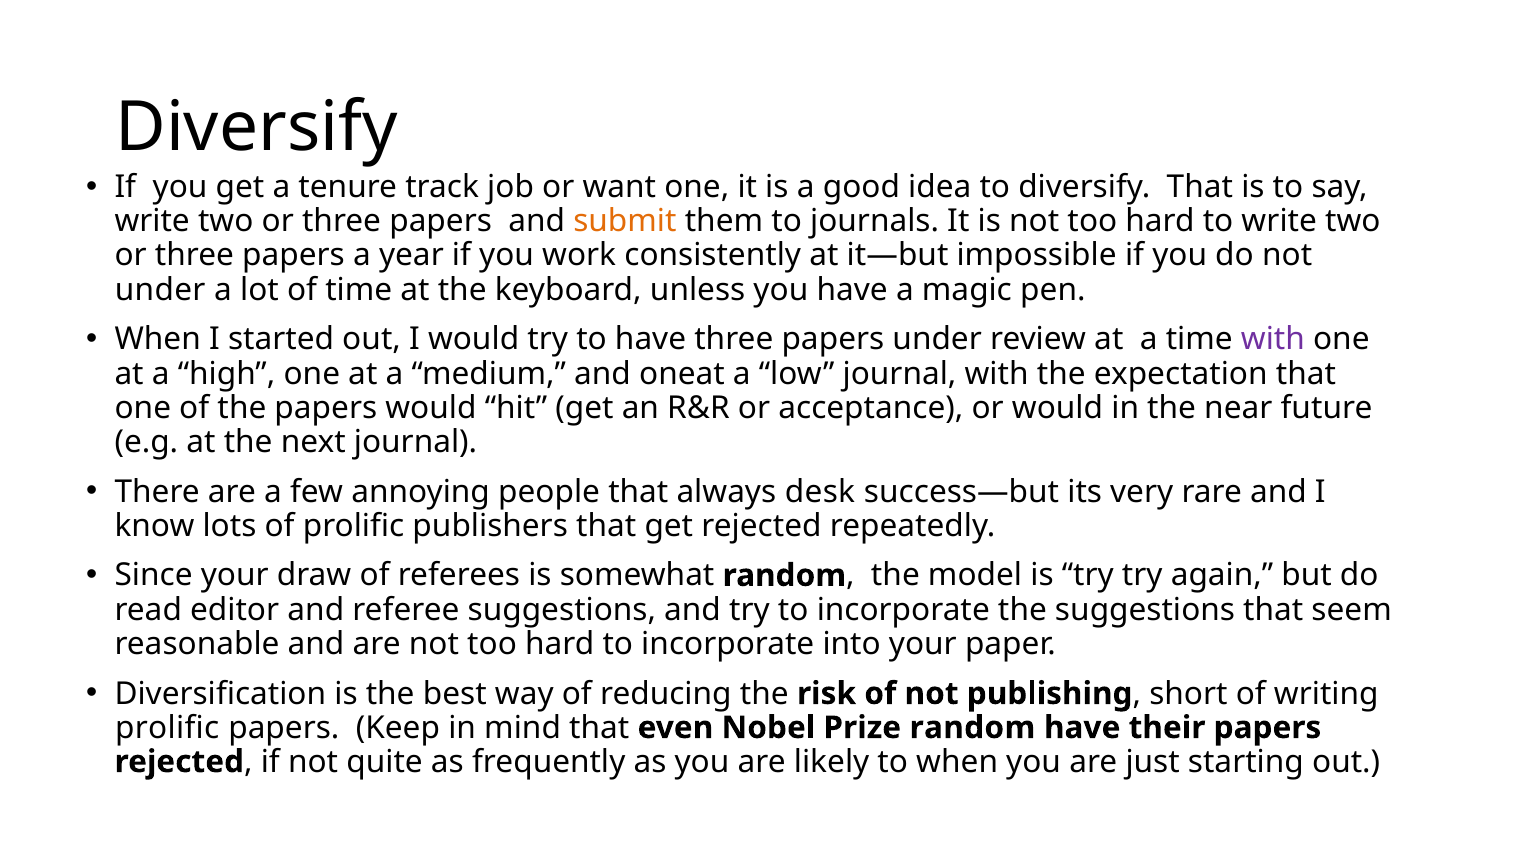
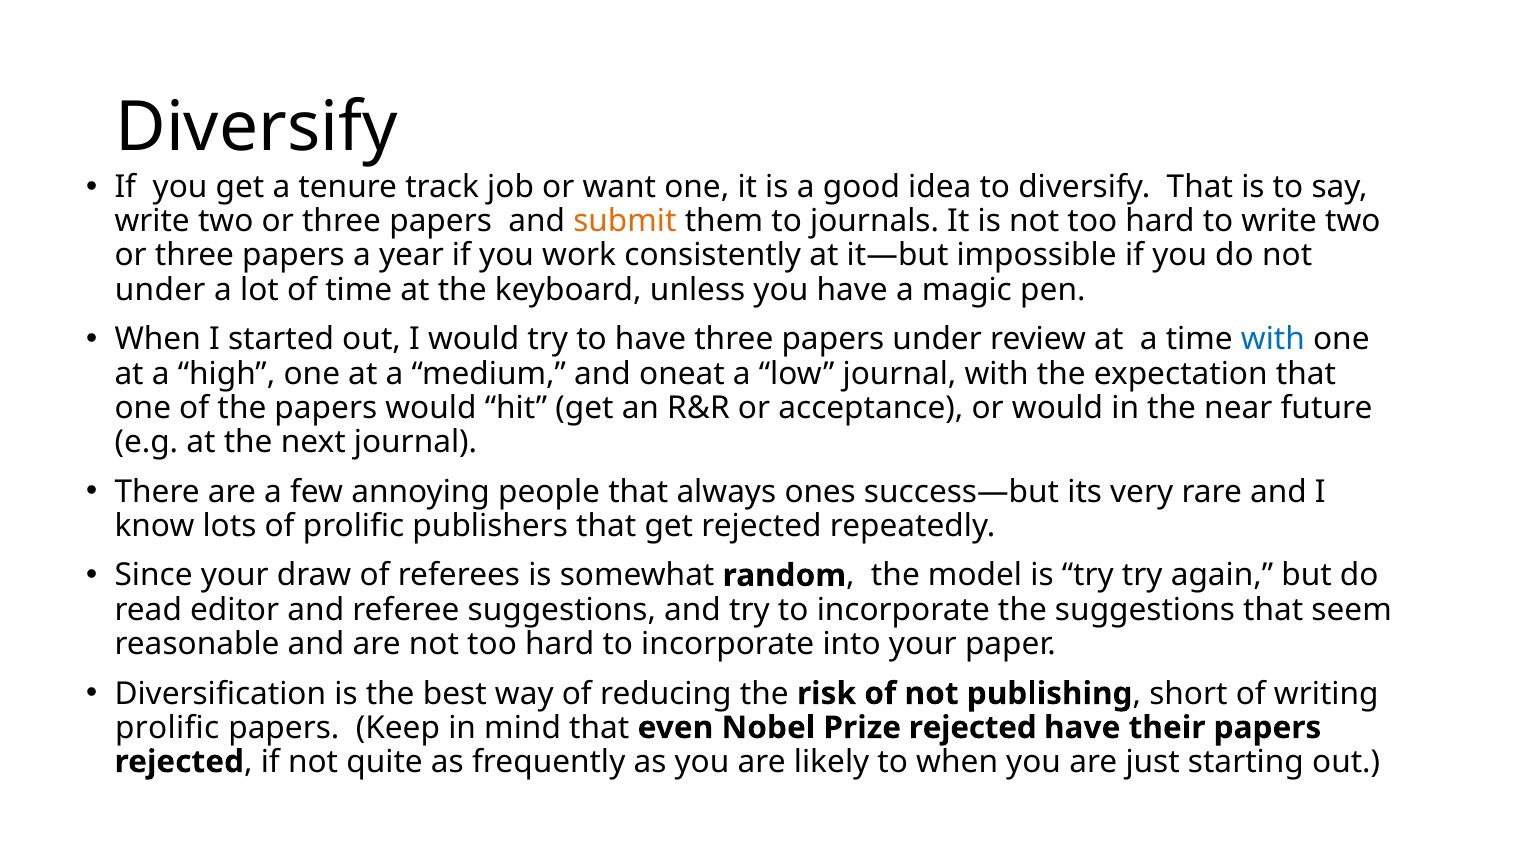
with at (1273, 340) colour: purple -> blue
desk: desk -> ones
Prize random: random -> rejected
